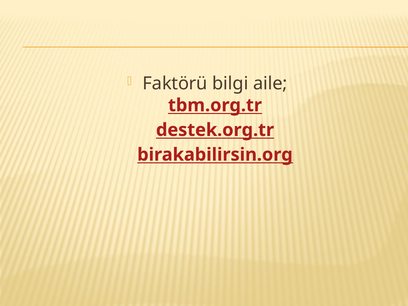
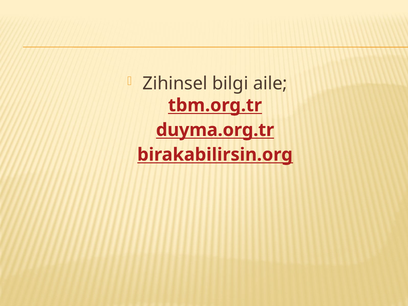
Faktörü: Faktörü -> Zihinsel
destek.org.tr: destek.org.tr -> duyma.org.tr
